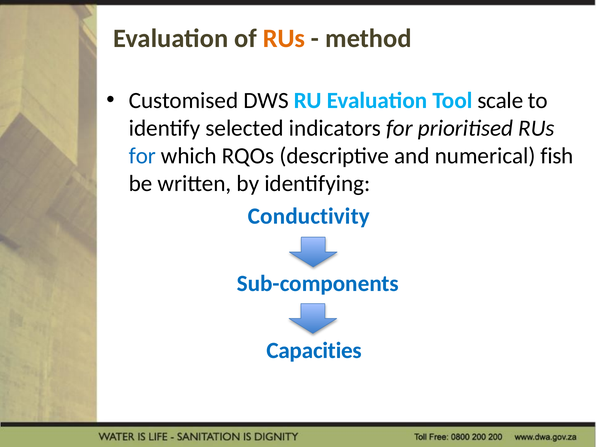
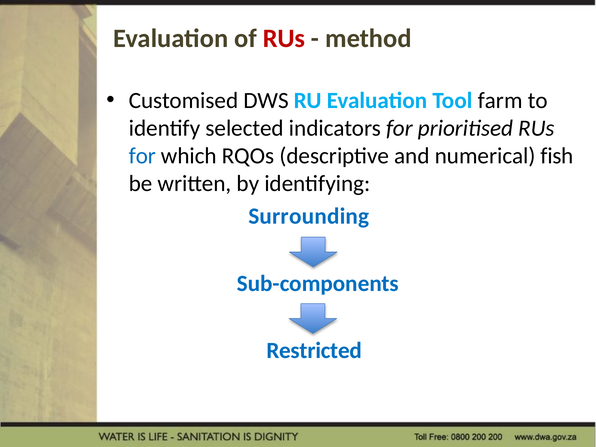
RUs at (284, 39) colour: orange -> red
scale: scale -> farm
Conductivity: Conductivity -> Surrounding
Capacities: Capacities -> Restricted
